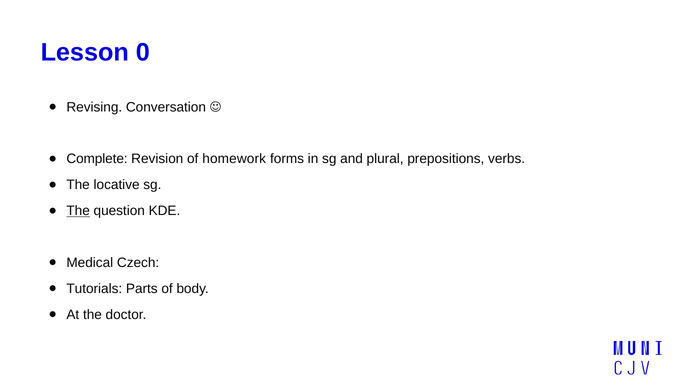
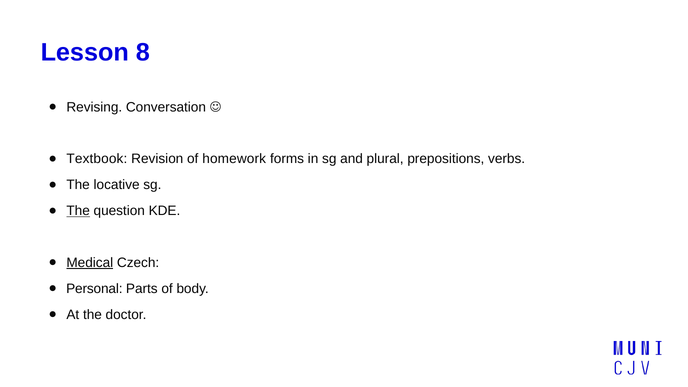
0: 0 -> 8
Complete: Complete -> Textbook
Medical underline: none -> present
Tutorials: Tutorials -> Personal
